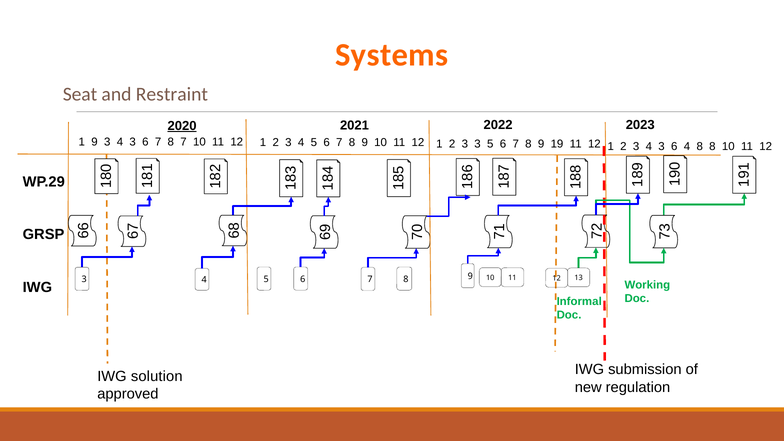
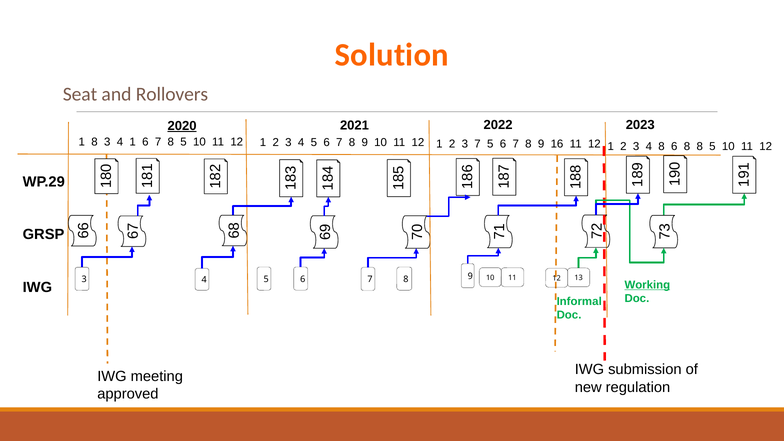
Systems: Systems -> Solution
Restraint: Restraint -> Rollovers
9 at (94, 142): 9 -> 8
3 at (133, 142): 3 -> 1
7 8 7: 7 -> 5
3 3: 3 -> 7
19: 19 -> 16
2 3 4 3: 3 -> 8
4 at (687, 147): 4 -> 8
8 at (712, 147): 8 -> 5
Working underline: none -> present
solution: solution -> meeting
